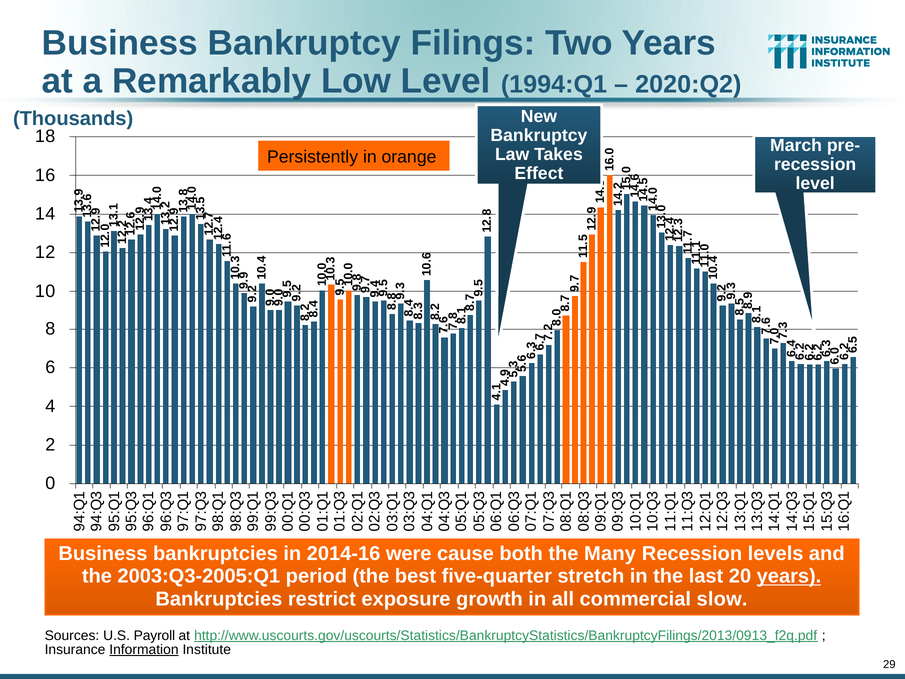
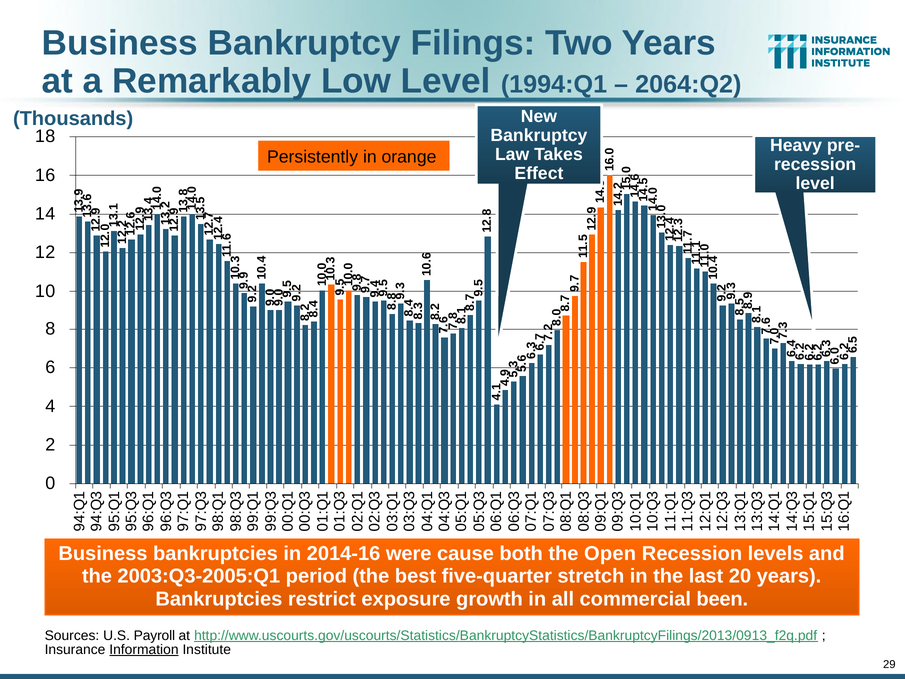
2020:Q2: 2020:Q2 -> 2064:Q2
March: March -> Heavy
Many: Many -> Open
years at (789, 576) underline: present -> none
slow: slow -> been
